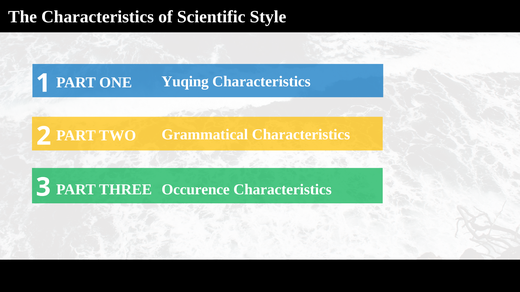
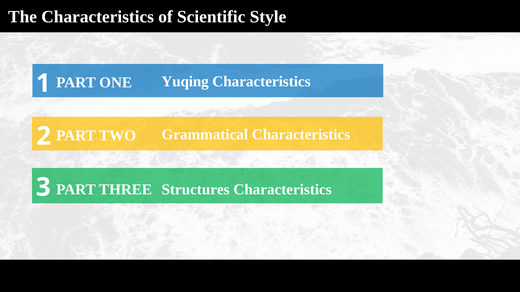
Occurence: Occurence -> Structures
